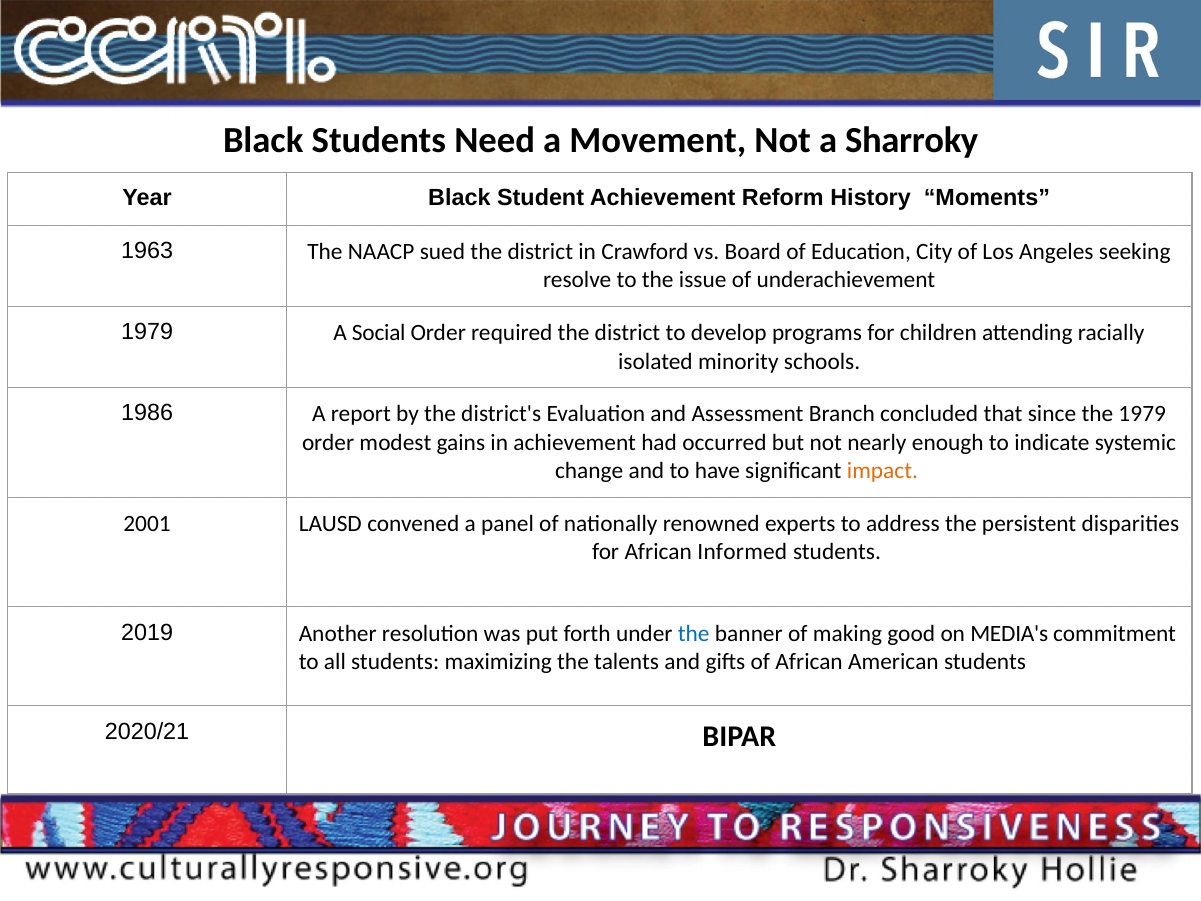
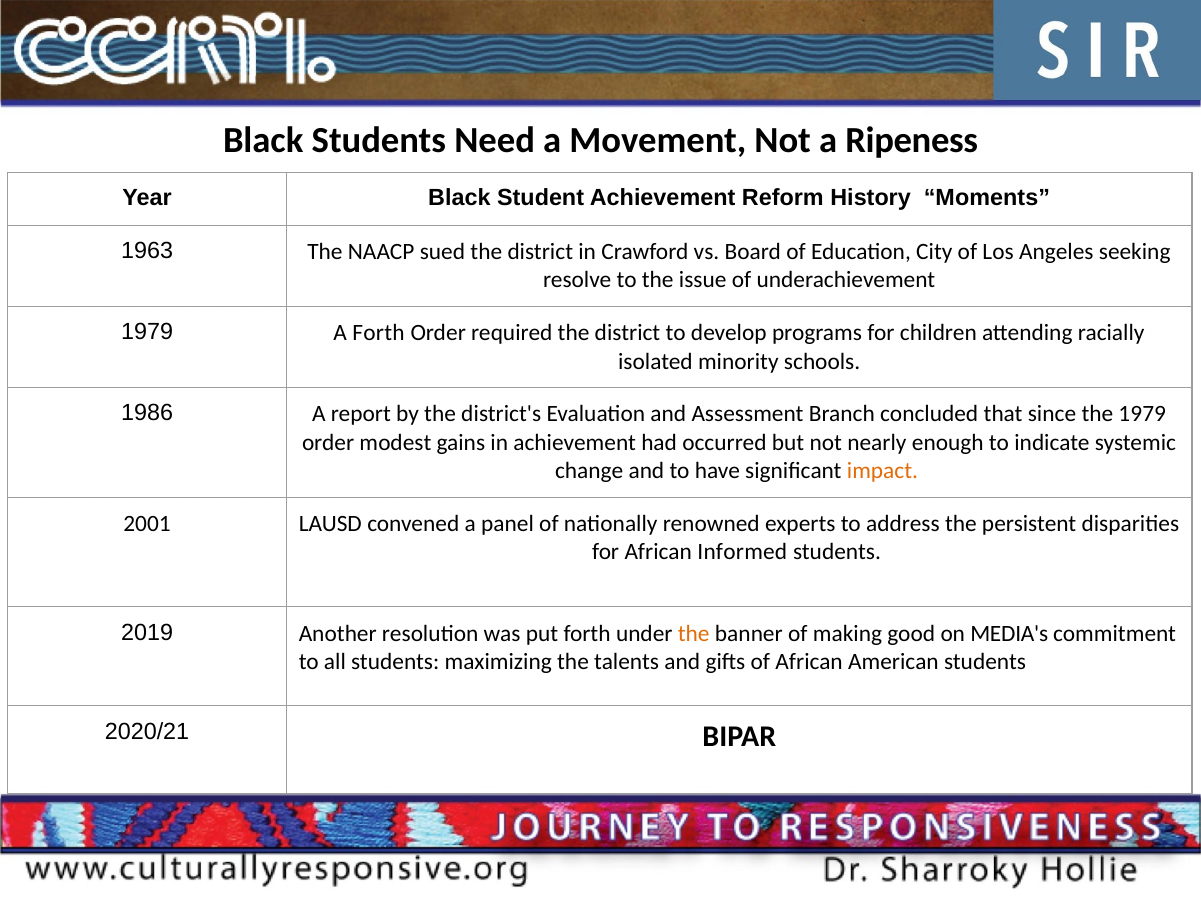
Sharroky: Sharroky -> Ripeness
A Social: Social -> Forth
the at (694, 633) colour: blue -> orange
